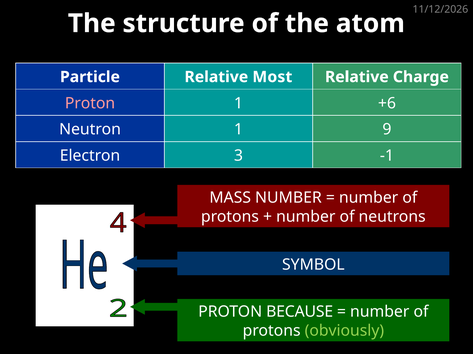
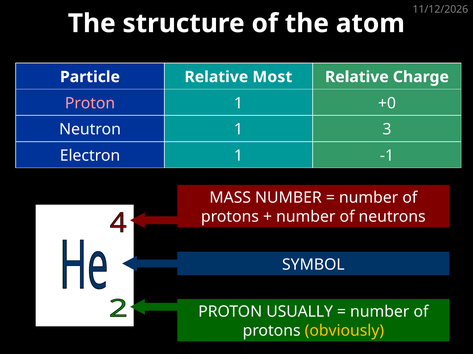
+6: +6 -> +0
9: 9 -> 3
Electron 3: 3 -> 1
BECAUSE: BECAUSE -> USUALLY
obviously colour: light green -> yellow
